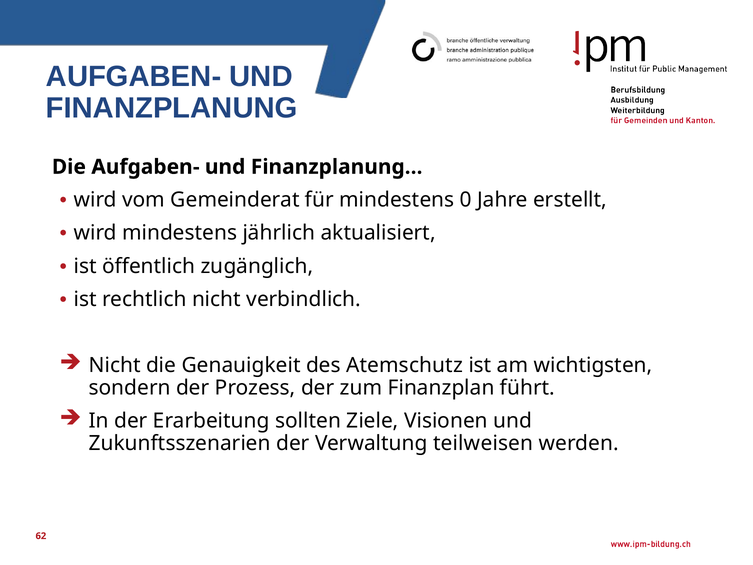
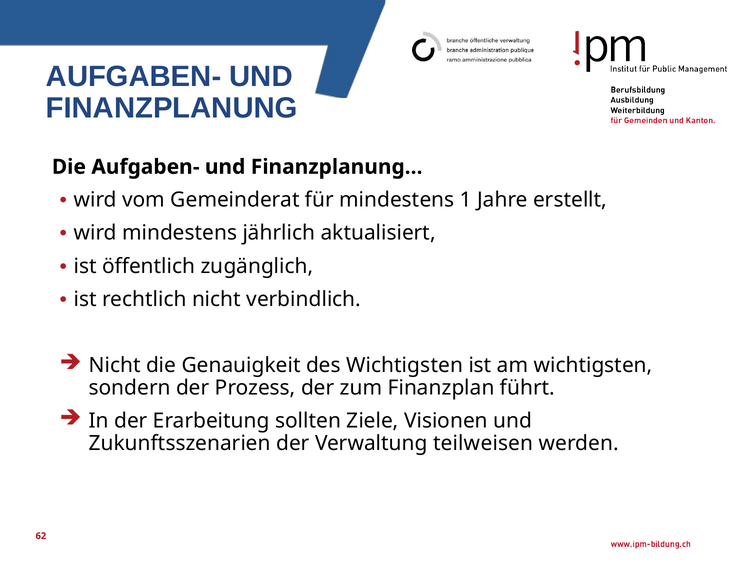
0: 0 -> 1
des Atemschutz: Atemschutz -> Wichtigsten
